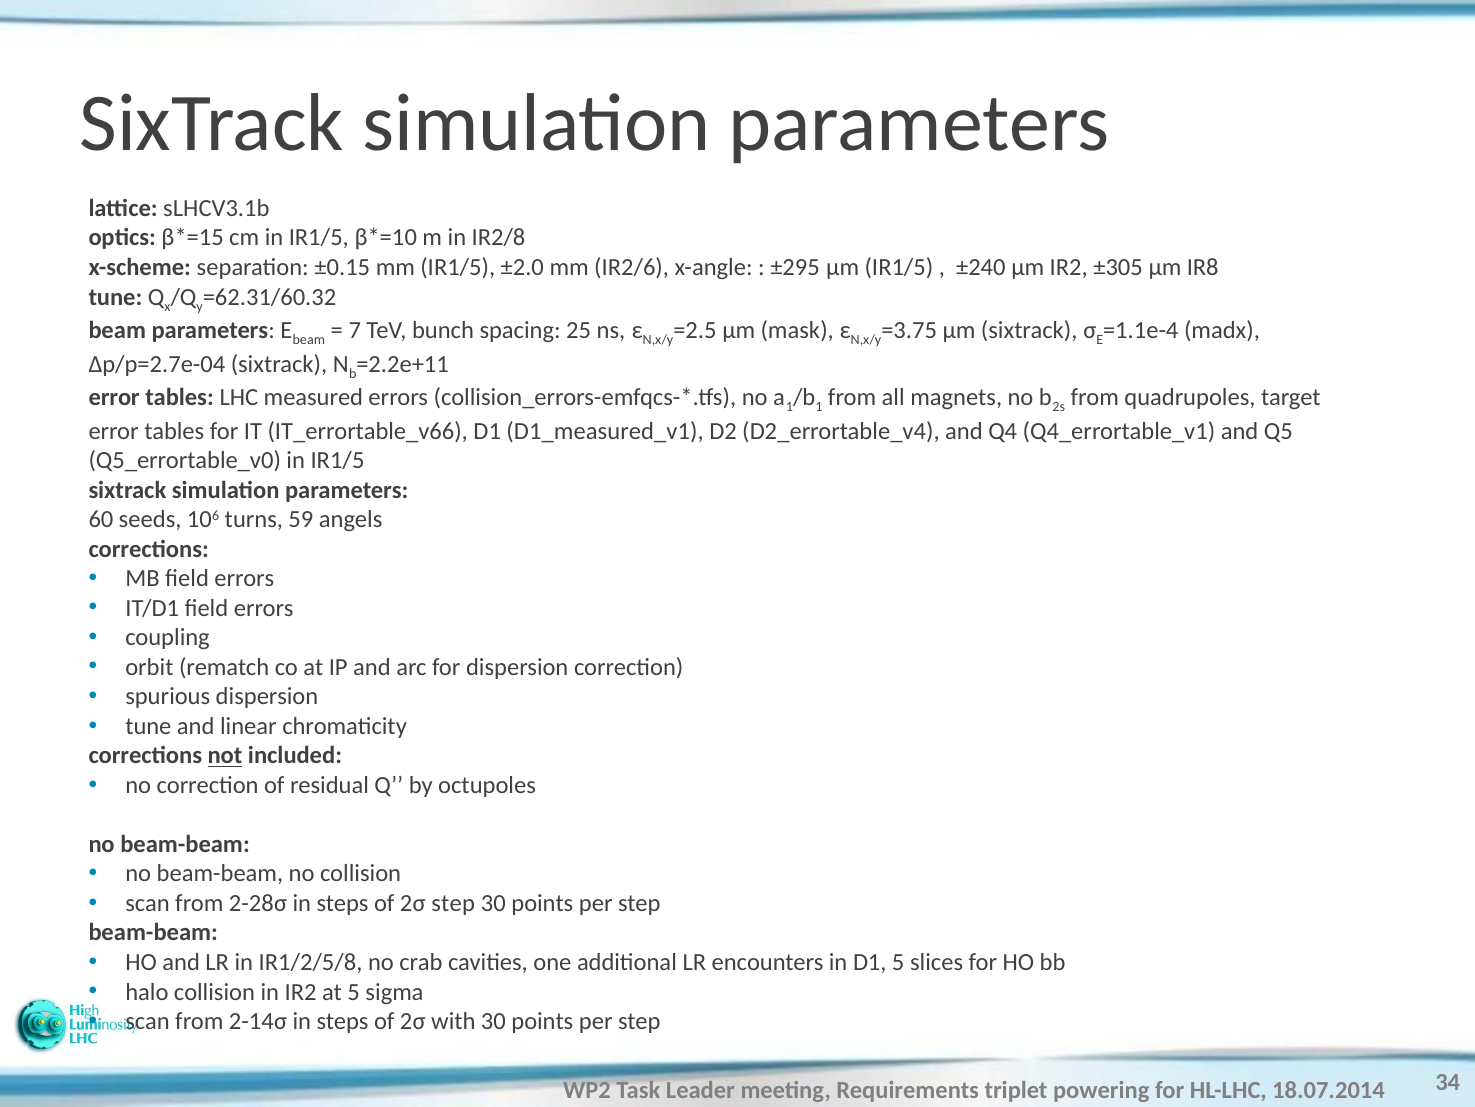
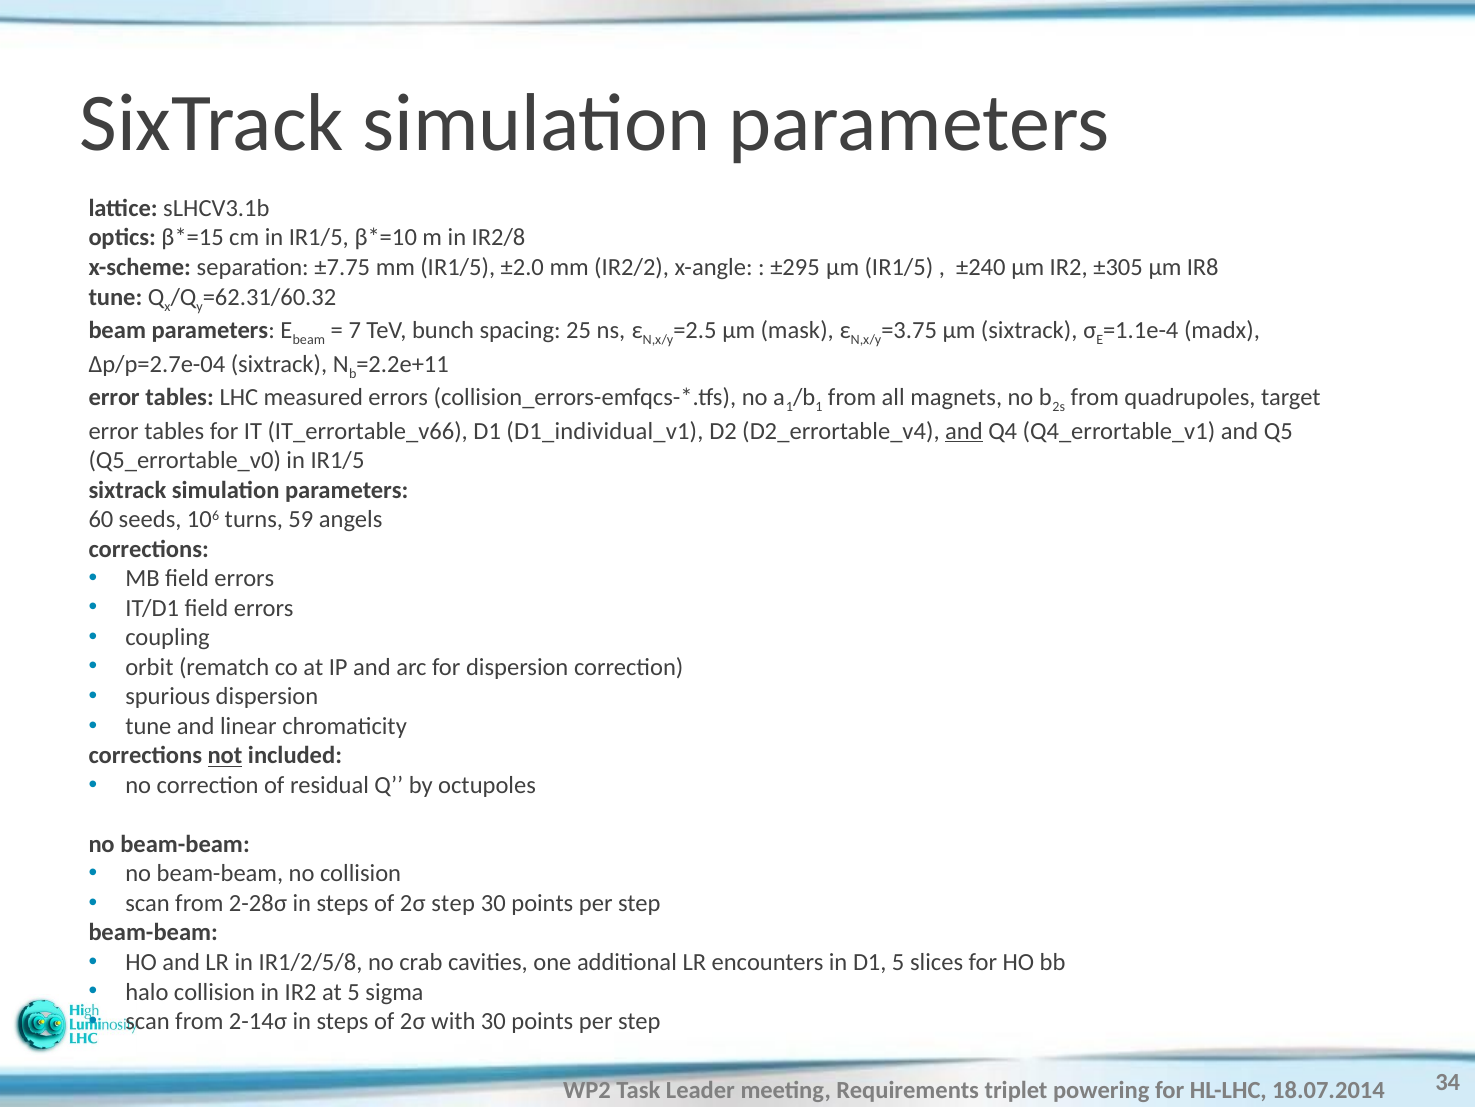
±0.15: ±0.15 -> ±7.75
IR2/6: IR2/6 -> IR2/2
D1_measured_v1: D1_measured_v1 -> D1_individual_v1
and at (964, 431) underline: none -> present
